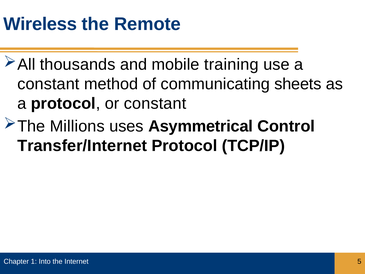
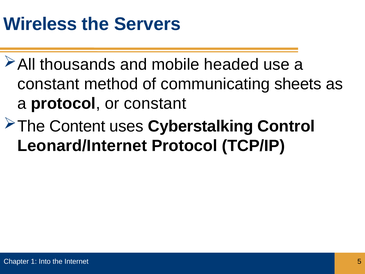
Remote: Remote -> Servers
training: training -> headed
Millions: Millions -> Content
Asymmetrical: Asymmetrical -> Cyberstalking
Transfer/Internet: Transfer/Internet -> Leonard/Internet
